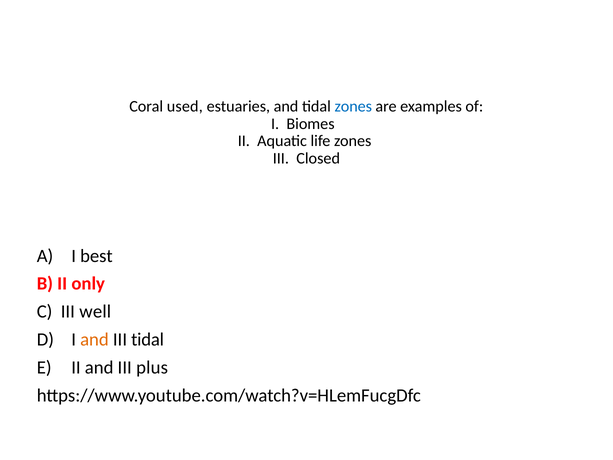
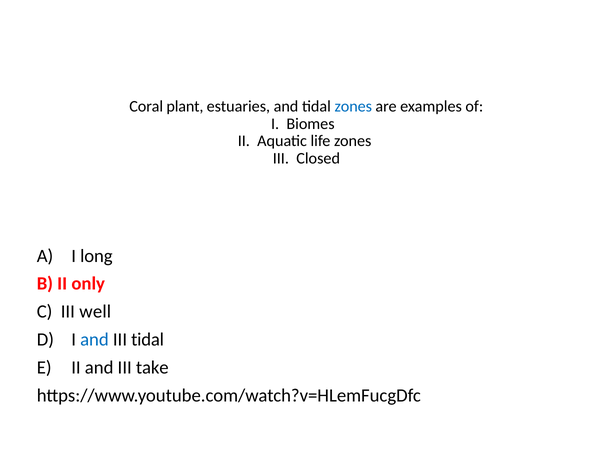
used: used -> plant
best: best -> long
and at (94, 339) colour: orange -> blue
plus: plus -> take
